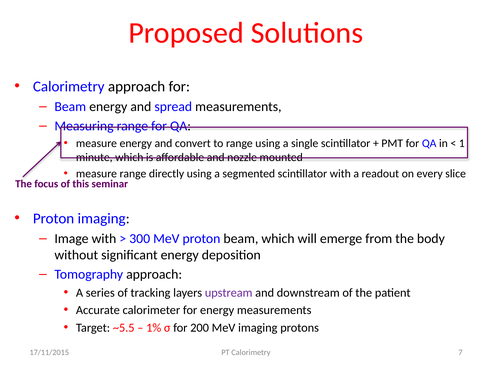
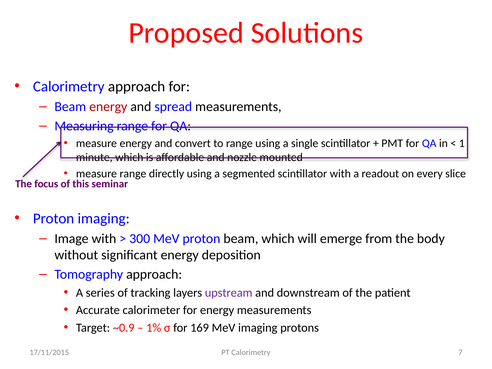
energy at (108, 107) colour: black -> red
~5.5: ~5.5 -> ~0.9
200: 200 -> 169
